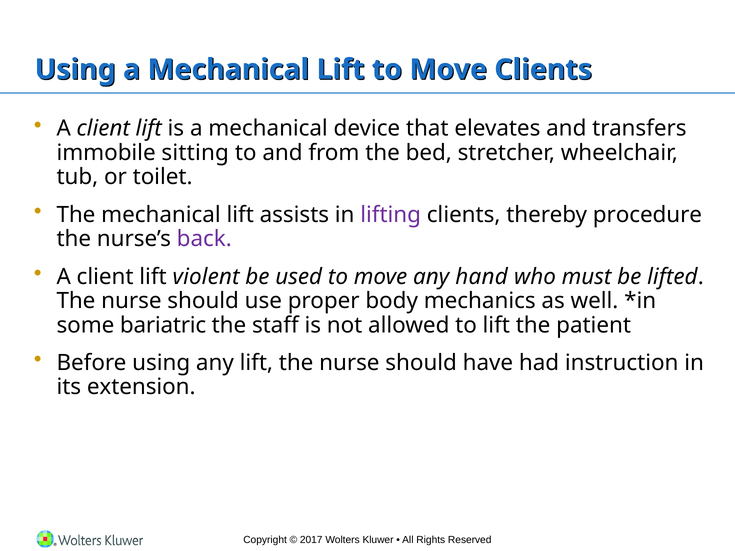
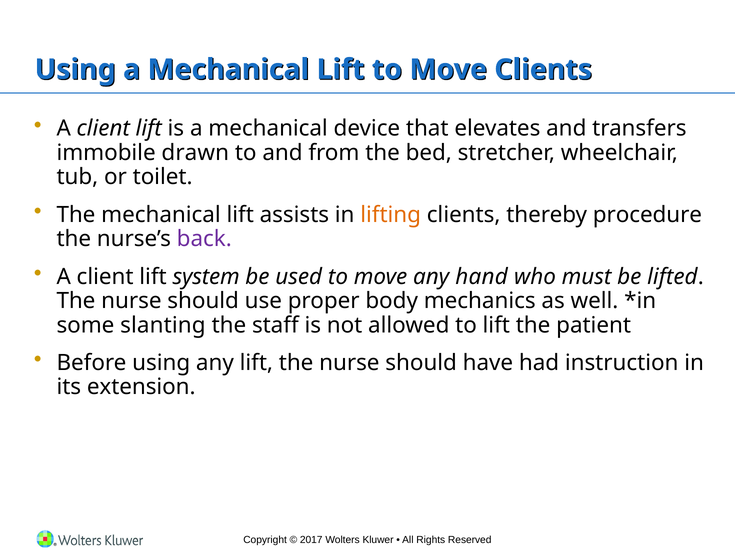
sitting: sitting -> drawn
lifting colour: purple -> orange
violent: violent -> system
bariatric: bariatric -> slanting
